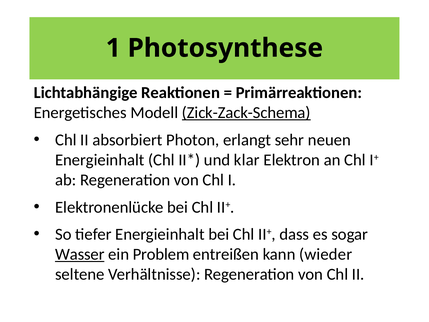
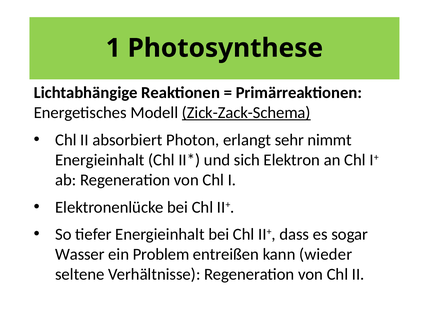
neuen: neuen -> nimmt
klar: klar -> sich
Wasser underline: present -> none
